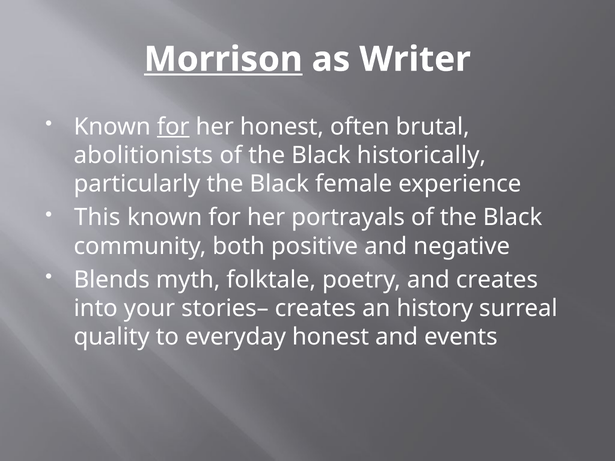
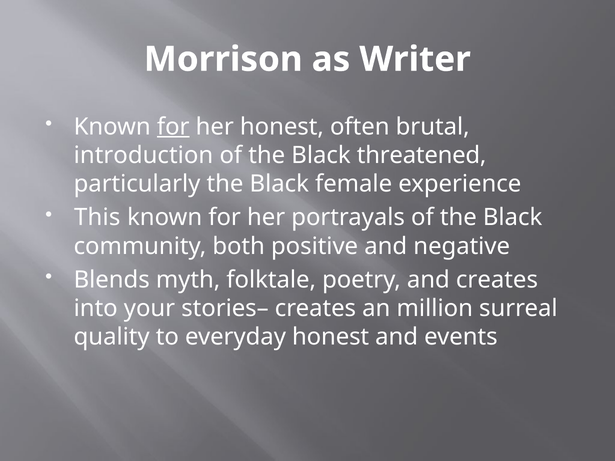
Morrison underline: present -> none
abolitionists: abolitionists -> introduction
historically: historically -> threatened
history: history -> million
